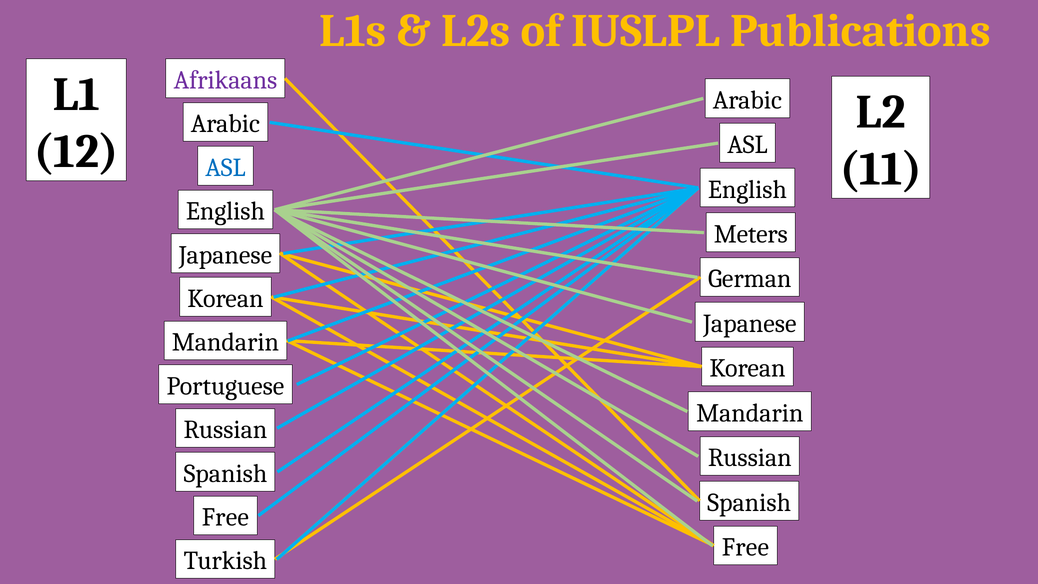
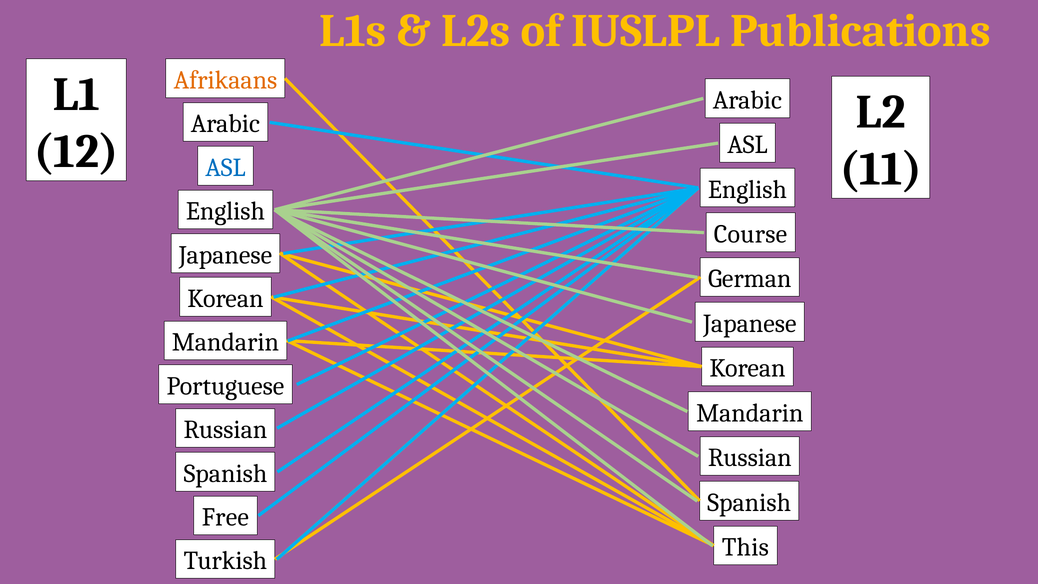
Afrikaans colour: purple -> orange
Meters: Meters -> Course
Free at (745, 547): Free -> This
